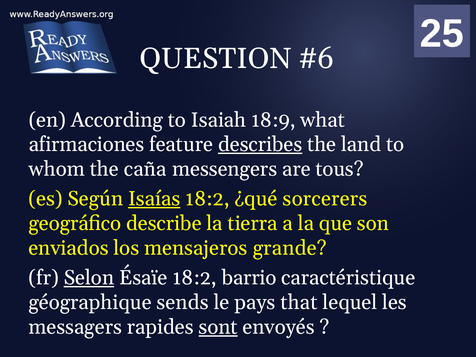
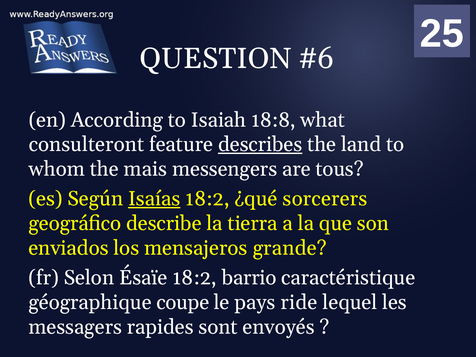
18:9: 18:9 -> 18:8
afirmaciones: afirmaciones -> consulteront
caña: caña -> mais
Selon underline: present -> none
sends: sends -> coupe
that: that -> ride
sont underline: present -> none
